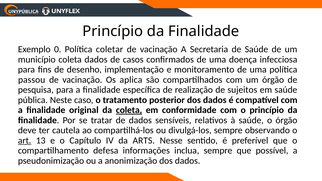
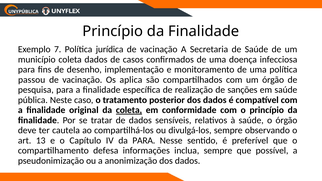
0: 0 -> 7
coletar: coletar -> jurídica
sujeitos: sujeitos -> sanções
art underline: present -> none
da ARTS: ARTS -> PARA
